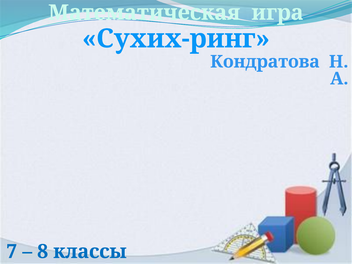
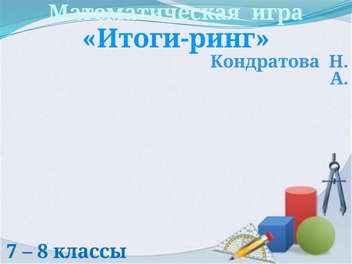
Сухих-ринг: Сухих-ринг -> Итоги-ринг
